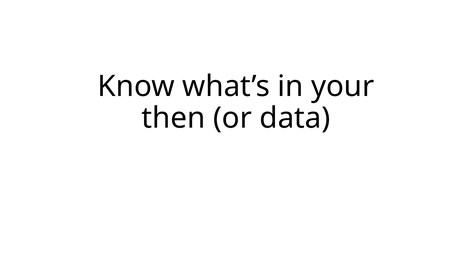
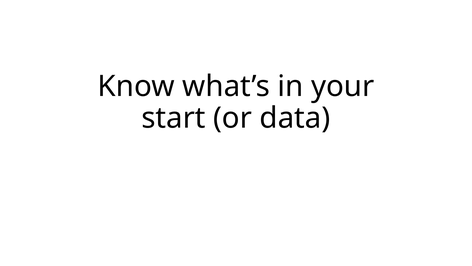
then: then -> start
